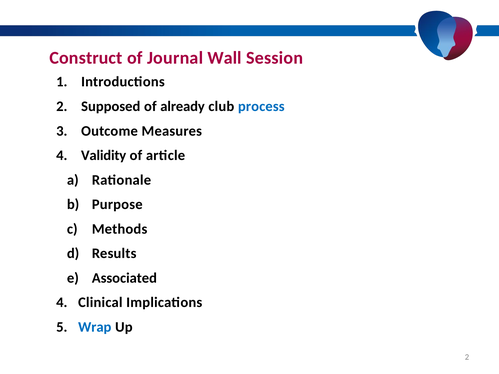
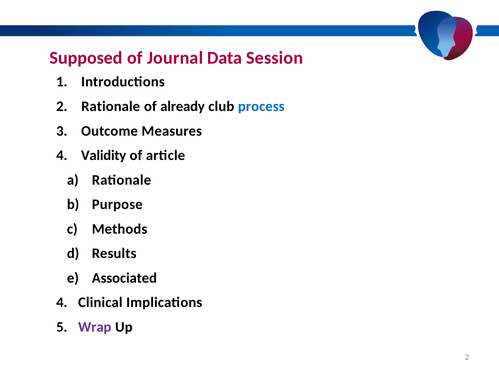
Construct: Construct -> Supposed
Wall: Wall -> Data
2 Supposed: Supposed -> Rationale
Wrap colour: blue -> purple
